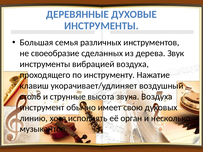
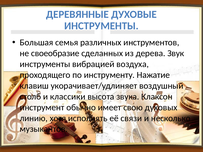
струнные: струнные -> классики
звука Воздуха: Воздуха -> Клаксон
орган: орган -> связи
